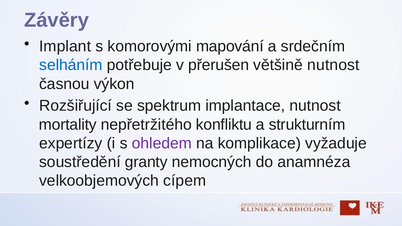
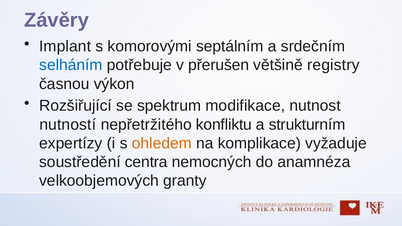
mapování: mapování -> septálním
většině nutnost: nutnost -> registry
implantace: implantace -> modifikace
mortality: mortality -> nutností
ohledem colour: purple -> orange
granty: granty -> centra
cípem: cípem -> granty
